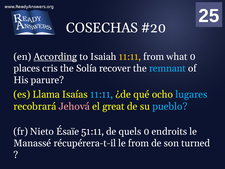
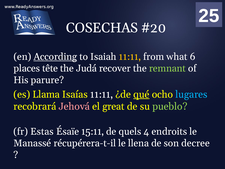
what 0: 0 -> 6
cris: cris -> tête
Solía: Solía -> Judá
remnant colour: light blue -> light green
11:11 at (102, 94) colour: light blue -> white
qué underline: none -> present
pueblo colour: light blue -> light green
Nieto: Nieto -> Estas
51:11: 51:11 -> 15:11
quels 0: 0 -> 4
le from: from -> llena
turned: turned -> decree
